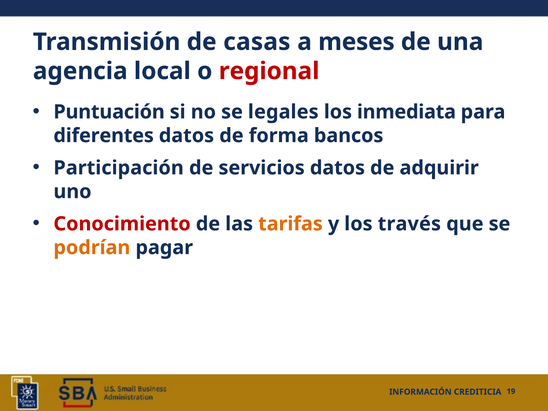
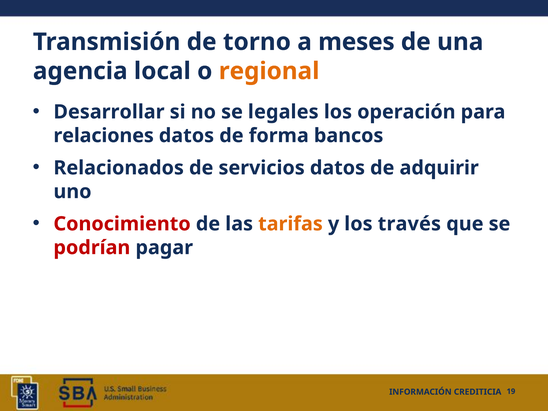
casas: casas -> torno
regional colour: red -> orange
Puntuación: Puntuación -> Desarrollar
inmediata: inmediata -> operación
diferentes: diferentes -> relaciones
Participación: Participación -> Relacionados
podrían colour: orange -> red
